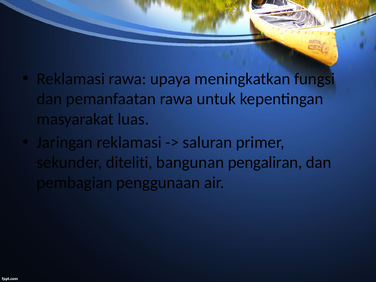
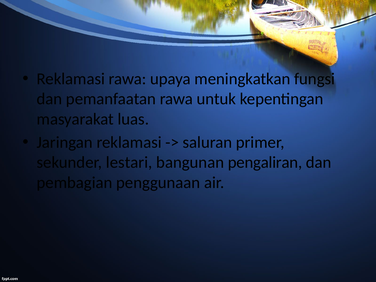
diteliti: diteliti -> lestari
